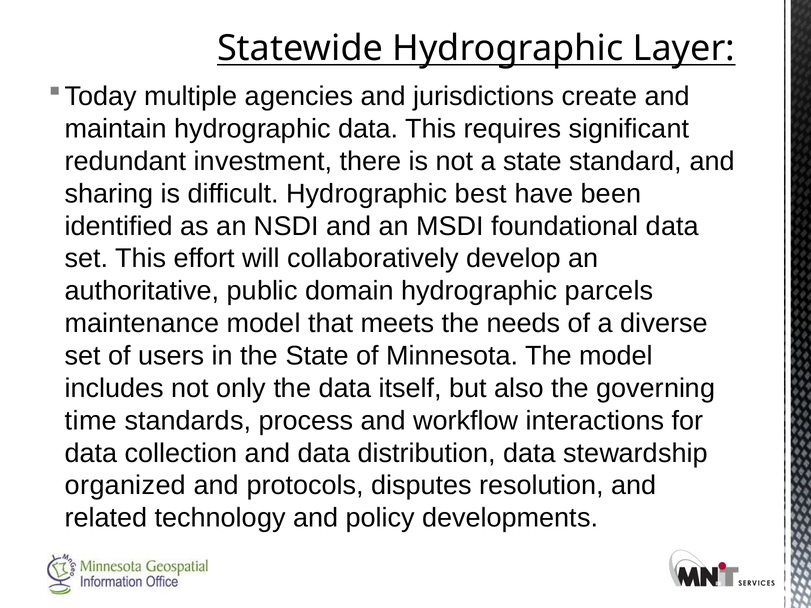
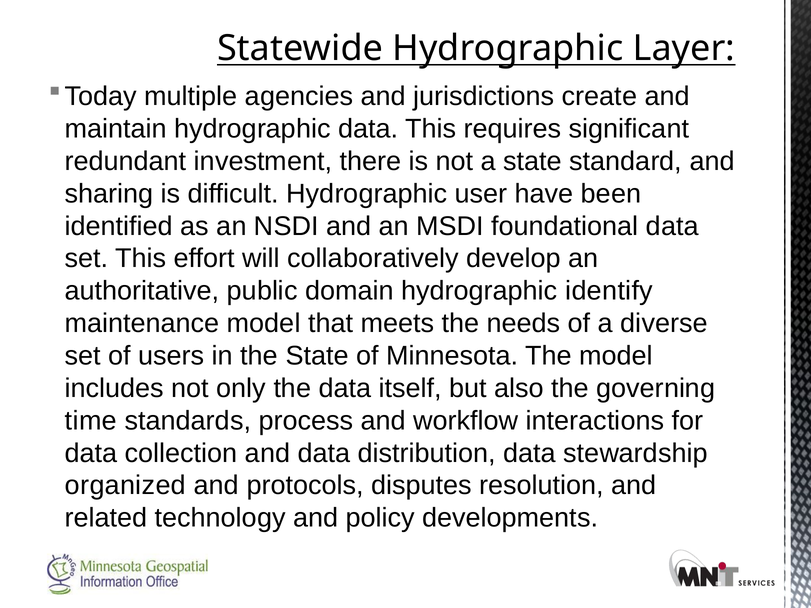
best: best -> user
parcels: parcels -> identify
